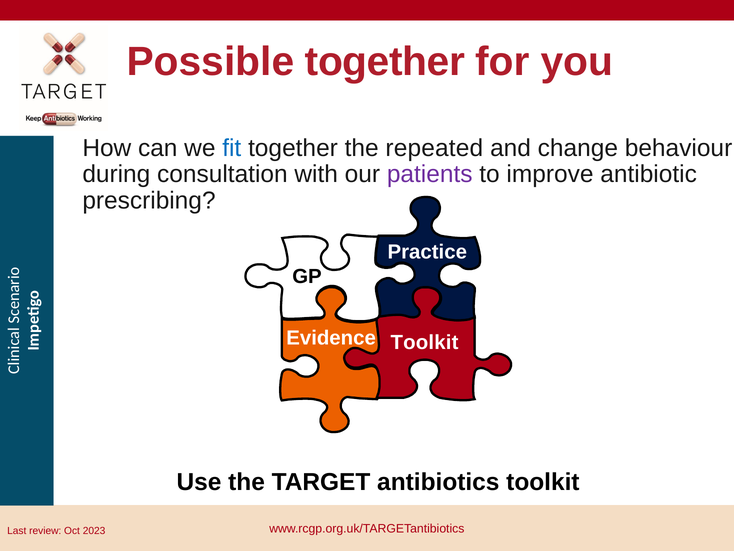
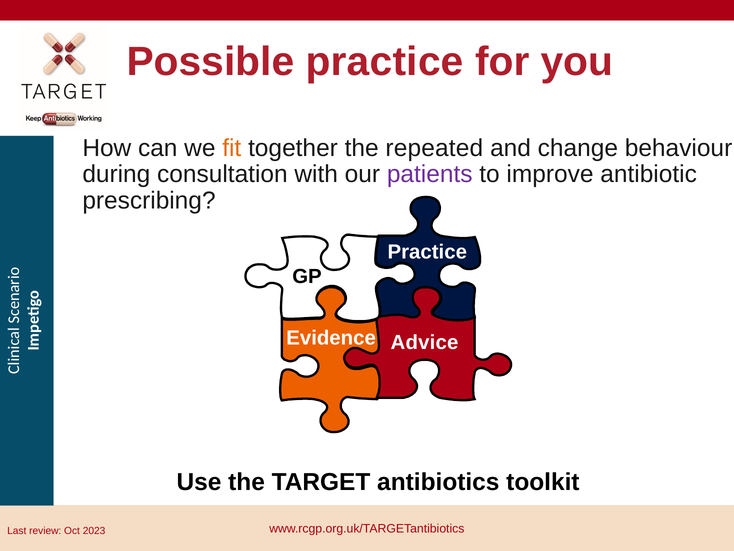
Possible together: together -> practice
fit colour: blue -> orange
Toolkit at (425, 342): Toolkit -> Advice
